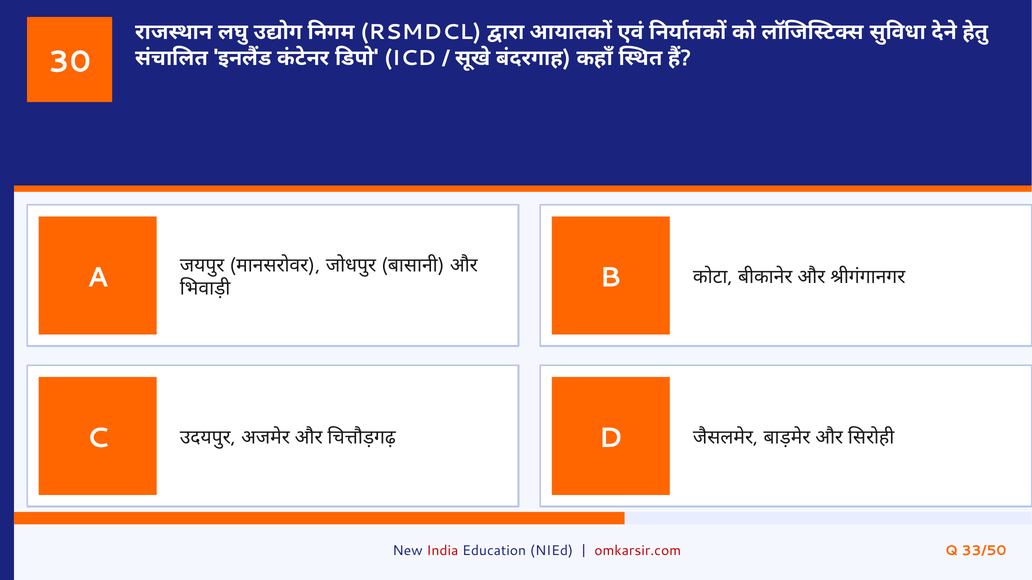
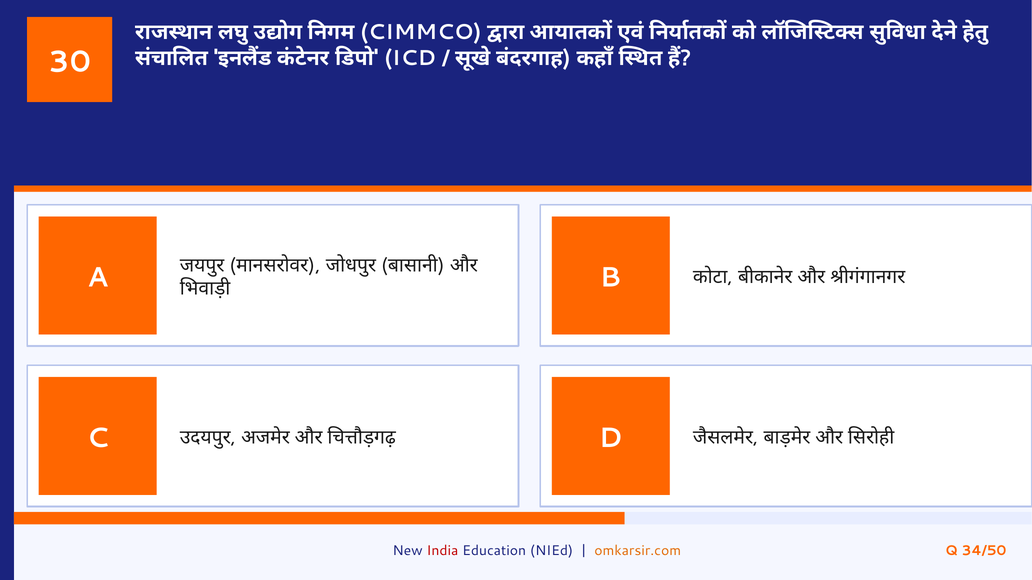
RSMDCL: RSMDCL -> CIMMCO
omkarsir.com colour: red -> orange
33/50: 33/50 -> 34/50
